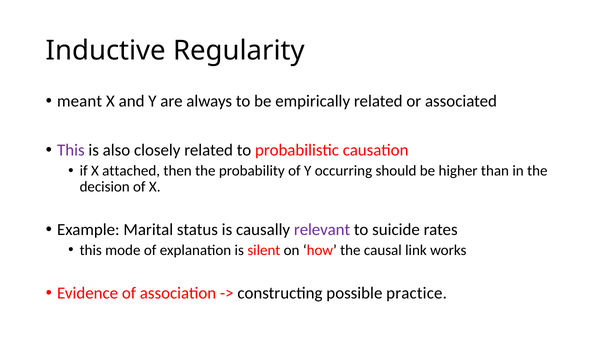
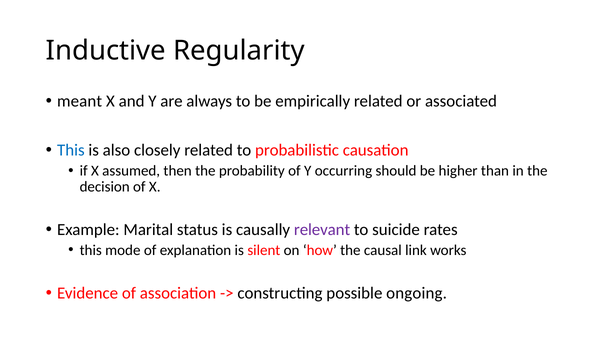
This at (71, 150) colour: purple -> blue
attached: attached -> assumed
practice: practice -> ongoing
